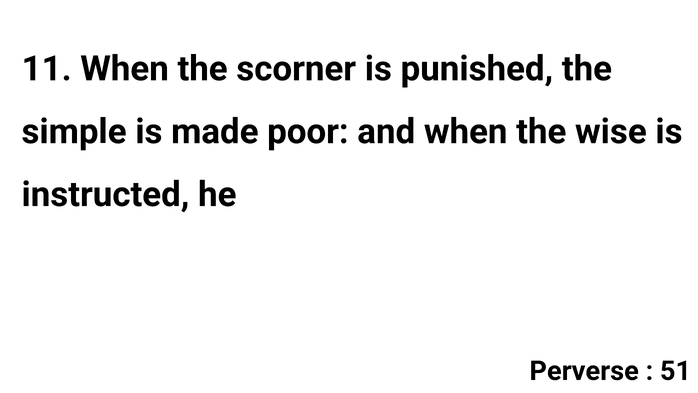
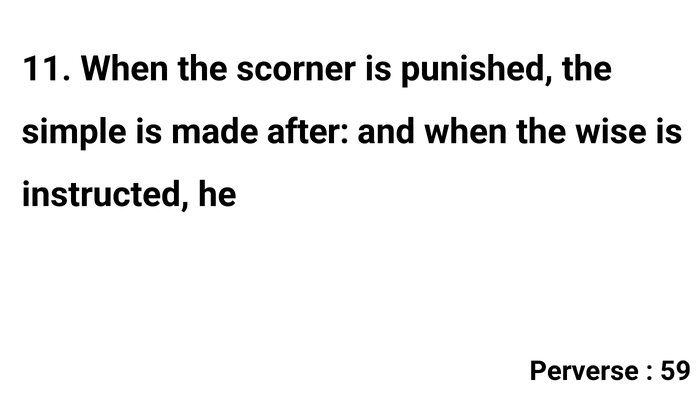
poor: poor -> after
51: 51 -> 59
